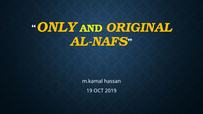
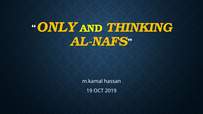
ORIGINAL: ORIGINAL -> THINKING
